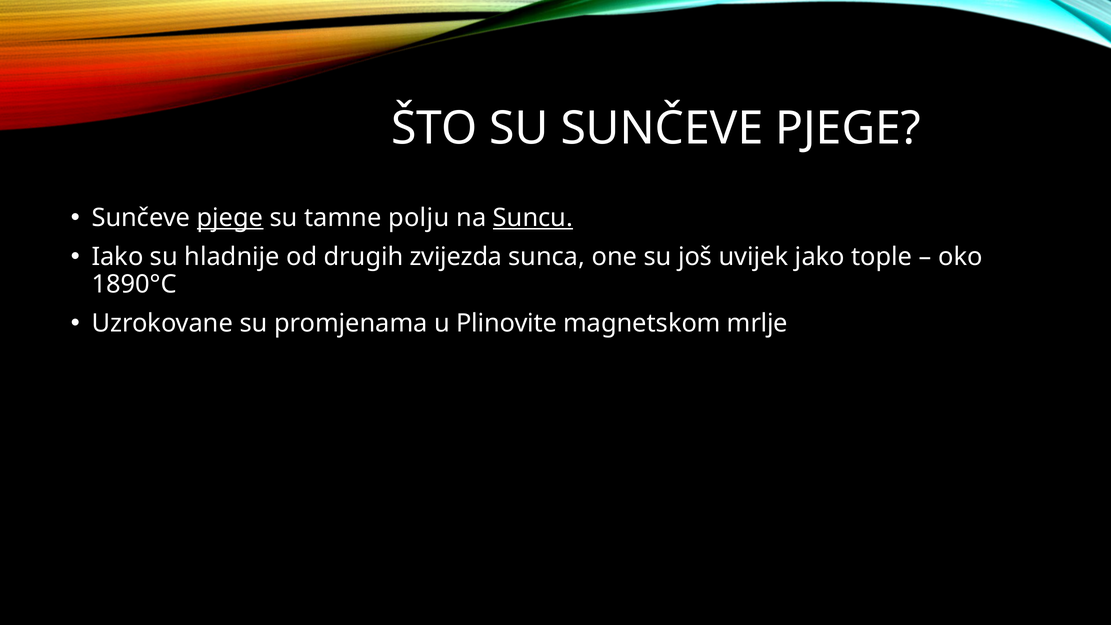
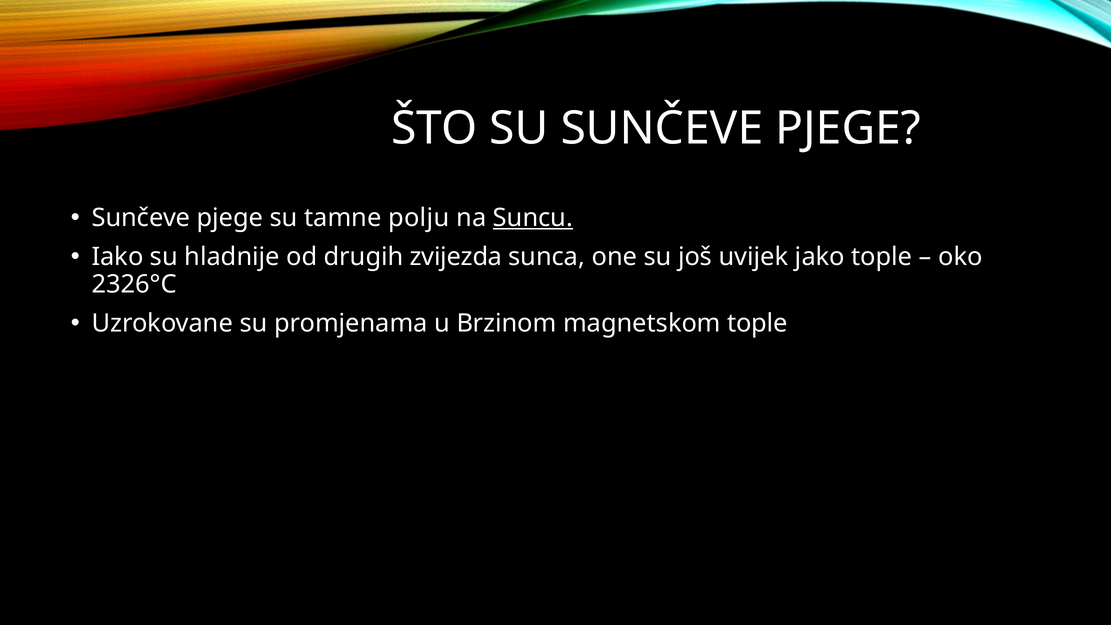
pjege at (230, 218) underline: present -> none
1890°C: 1890°C -> 2326°C
Plinovite: Plinovite -> Brzinom
magnetskom mrlje: mrlje -> tople
